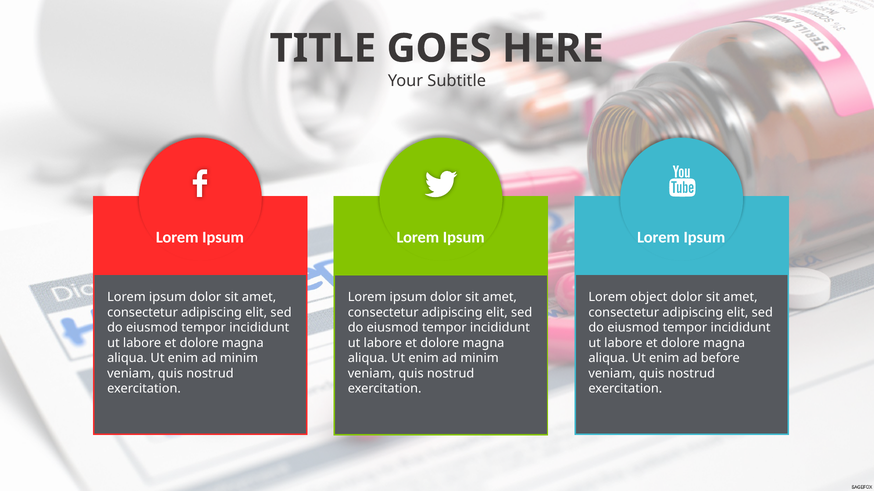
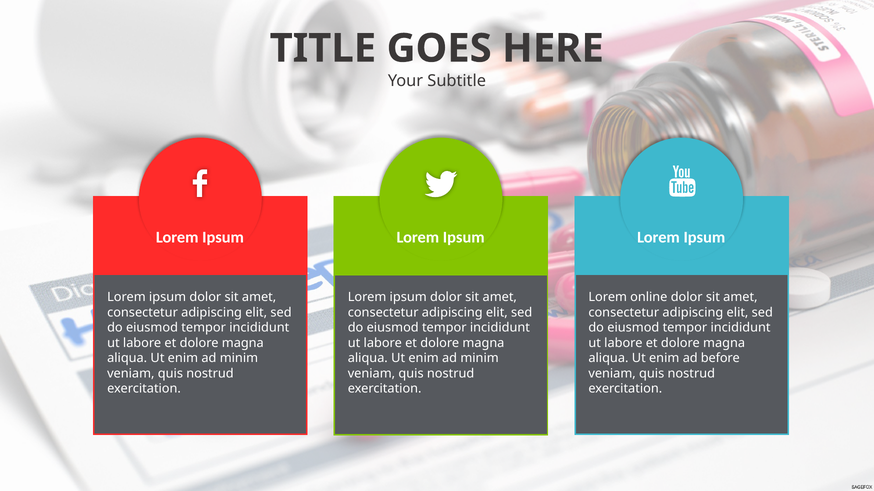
object: object -> online
